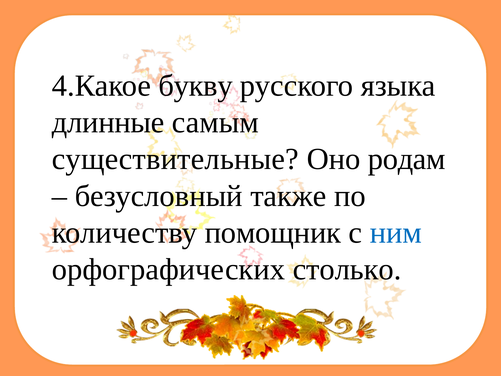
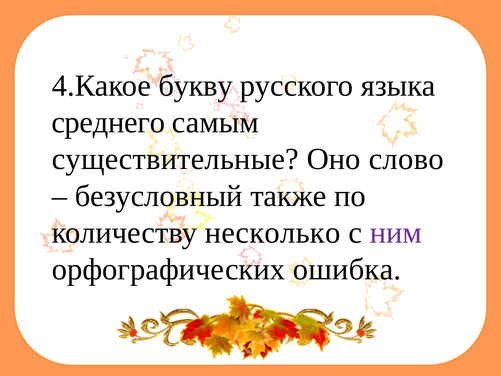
длинные: длинные -> среднего
родам: родам -> слово
помощник: помощник -> несколько
ним colour: blue -> purple
столько: столько -> ошибка
